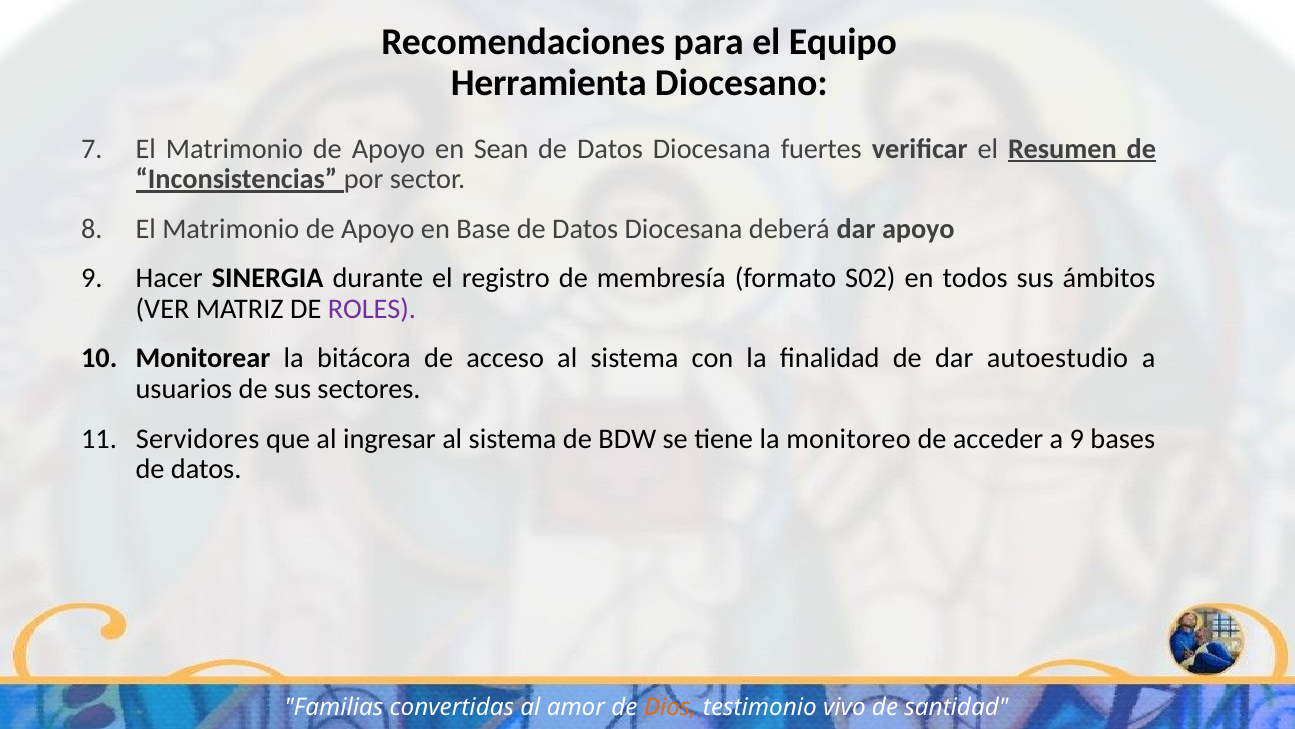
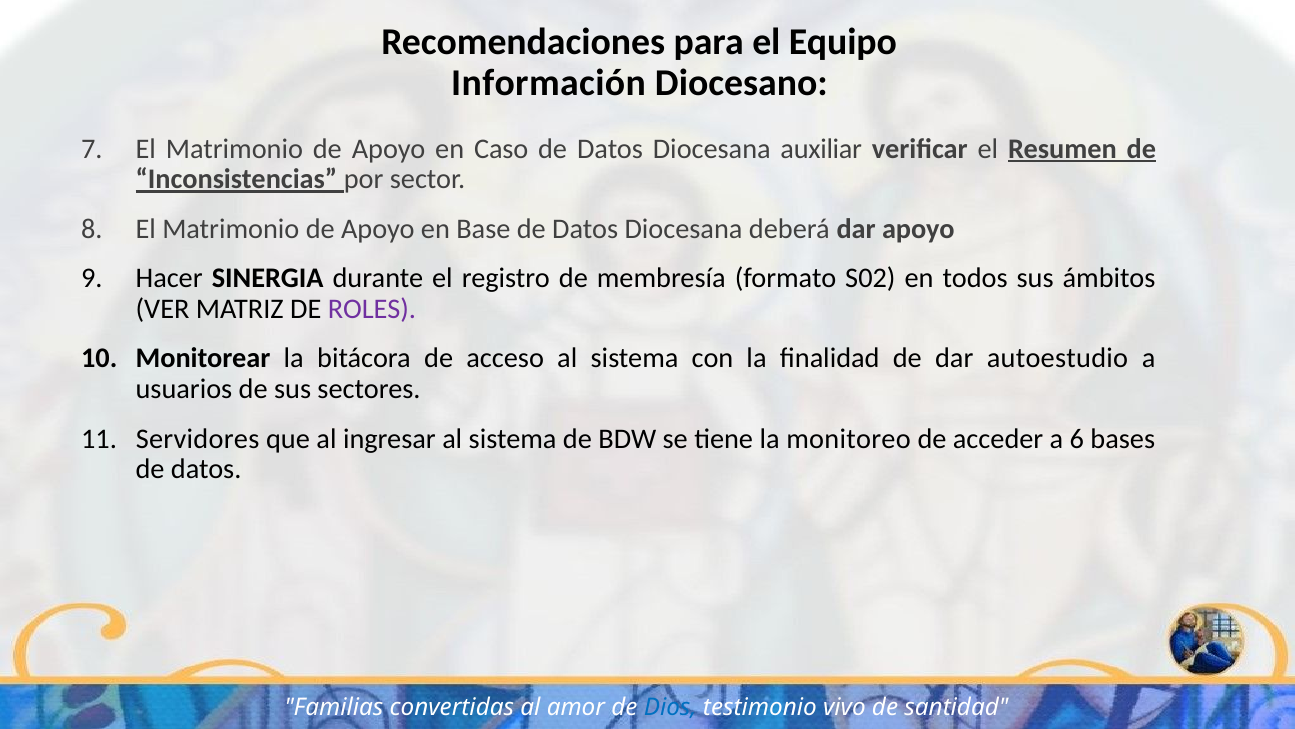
Herramienta: Herramienta -> Información
Sean: Sean -> Caso
fuertes: fuertes -> auxiliar
a 9: 9 -> 6
Dios colour: orange -> blue
